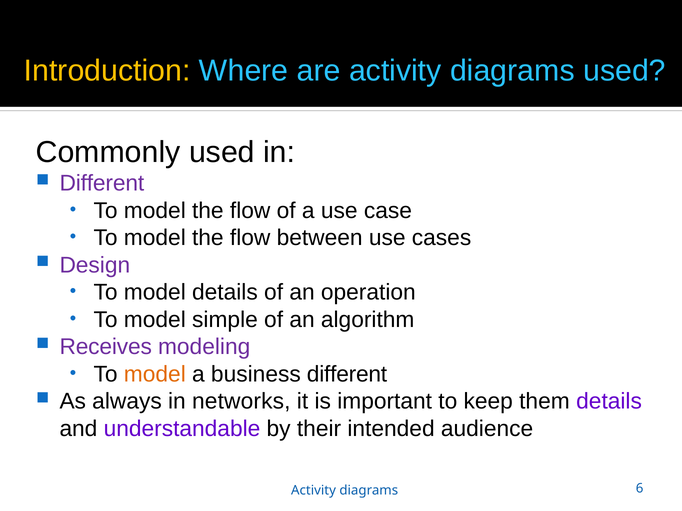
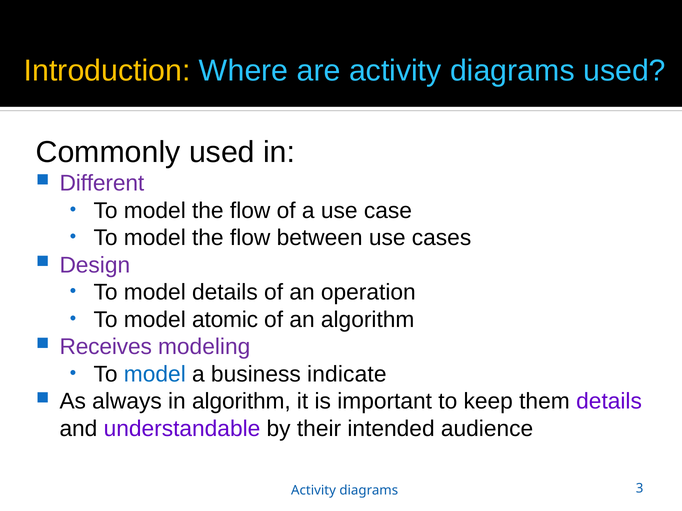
simple: simple -> atomic
model at (155, 374) colour: orange -> blue
business different: different -> indicate
in networks: networks -> algorithm
6: 6 -> 3
